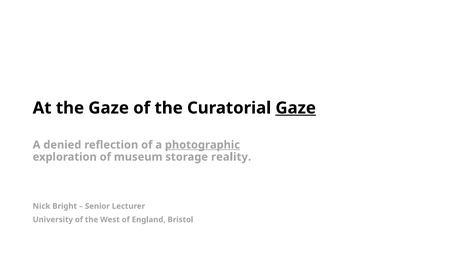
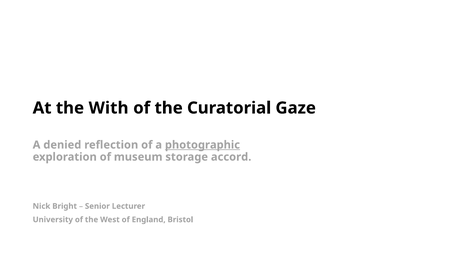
the Gaze: Gaze -> With
Gaze at (296, 108) underline: present -> none
reality: reality -> accord
